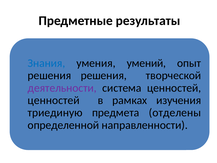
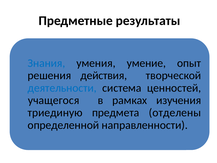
умений: умений -> умение
решения решения: решения -> действия
деятельности colour: purple -> blue
ценностей at (54, 100): ценностей -> учащегося
